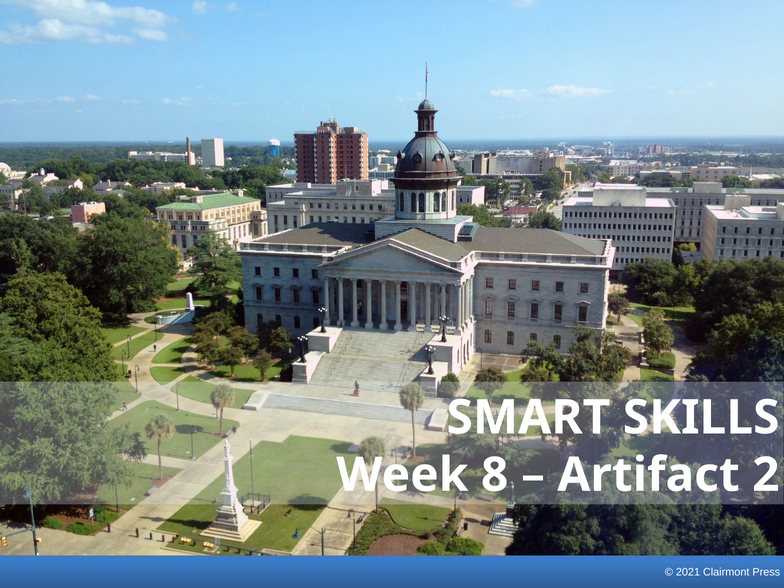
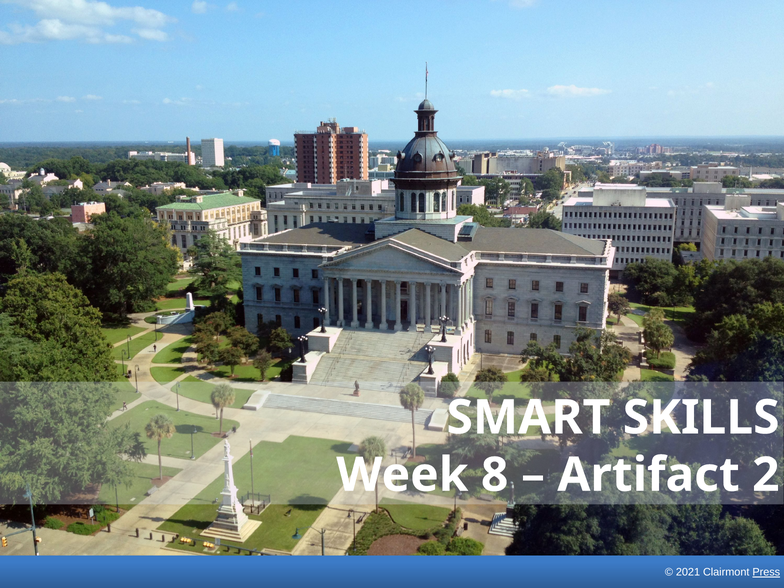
Press underline: none -> present
